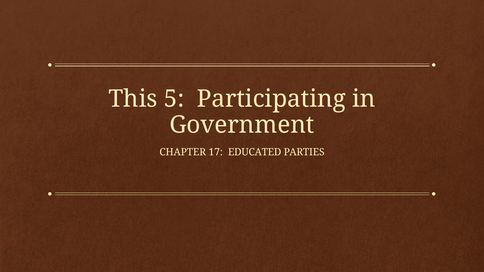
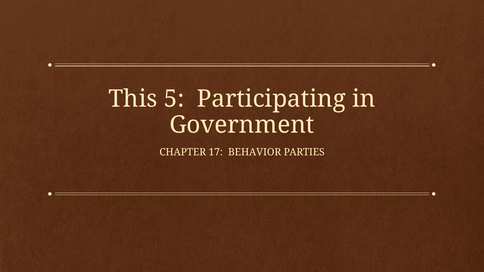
EDUCATED: EDUCATED -> BEHAVIOR
